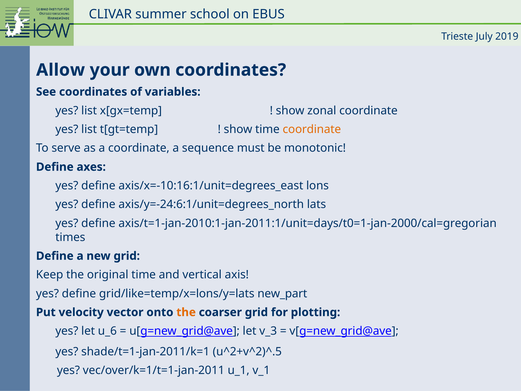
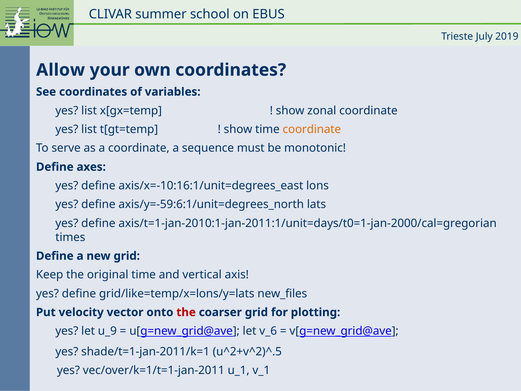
axis/y=-24:6:1/unit=degrees_north: axis/y=-24:6:1/unit=degrees_north -> axis/y=-59:6:1/unit=degrees_north
new_part: new_part -> new_files
the at (186, 312) colour: orange -> red
u_6: u_6 -> u_9
v_3: v_3 -> v_6
